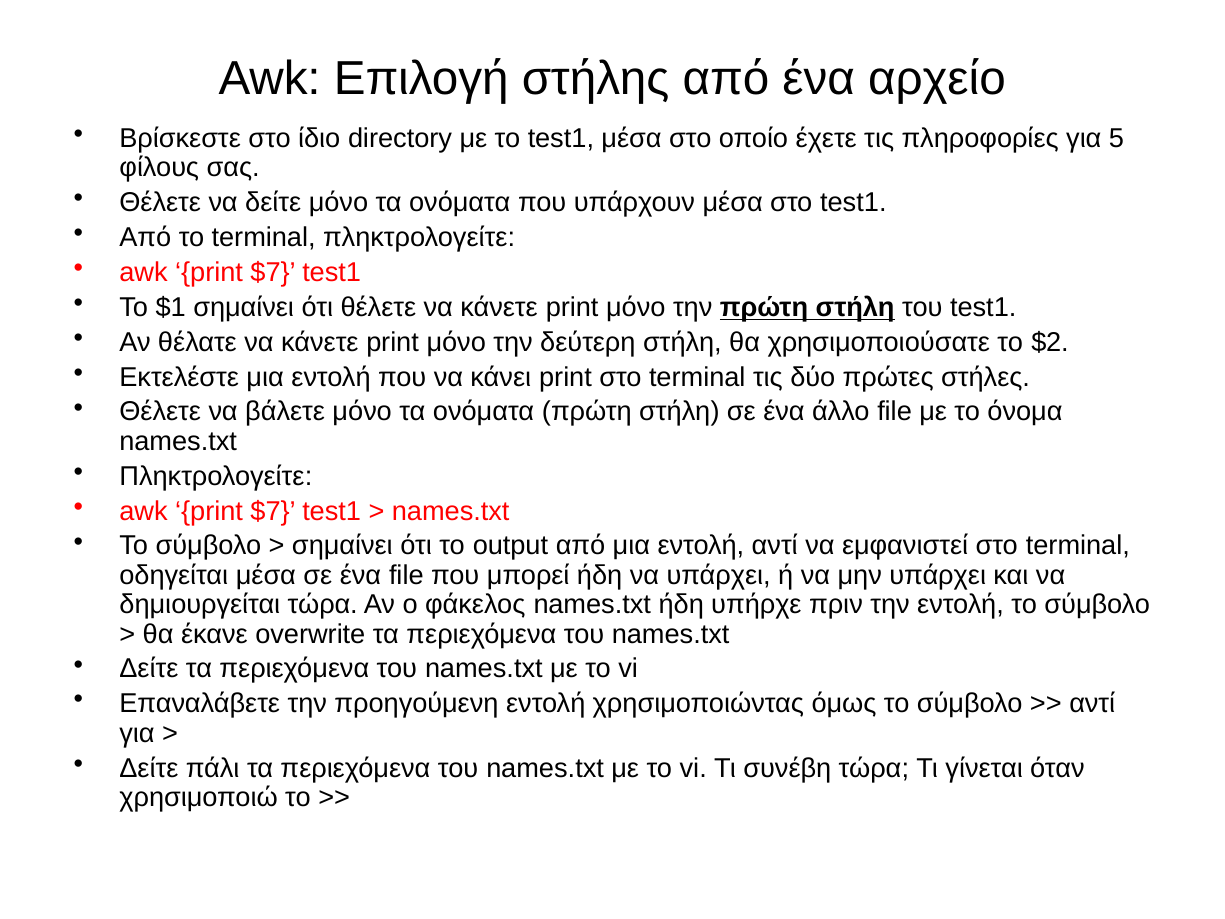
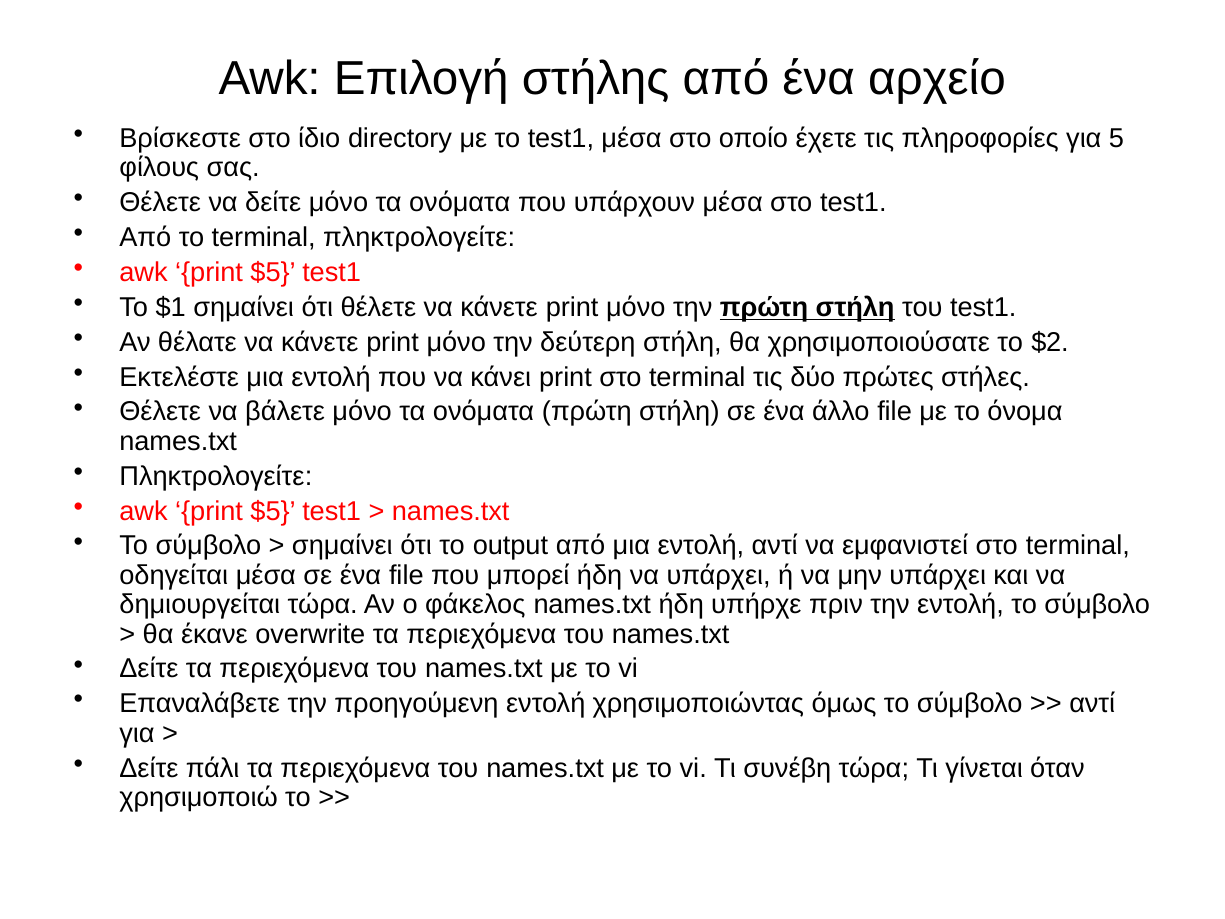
$7 at (273, 272): $7 -> $5
$7 at (273, 511): $7 -> $5
